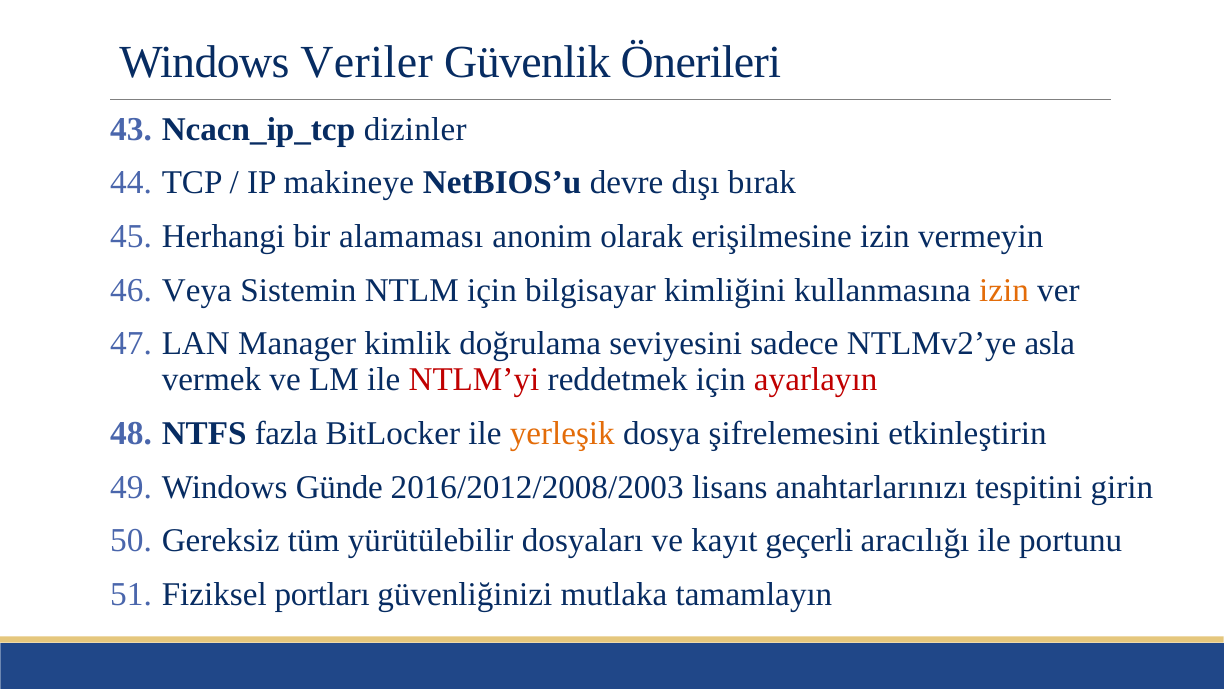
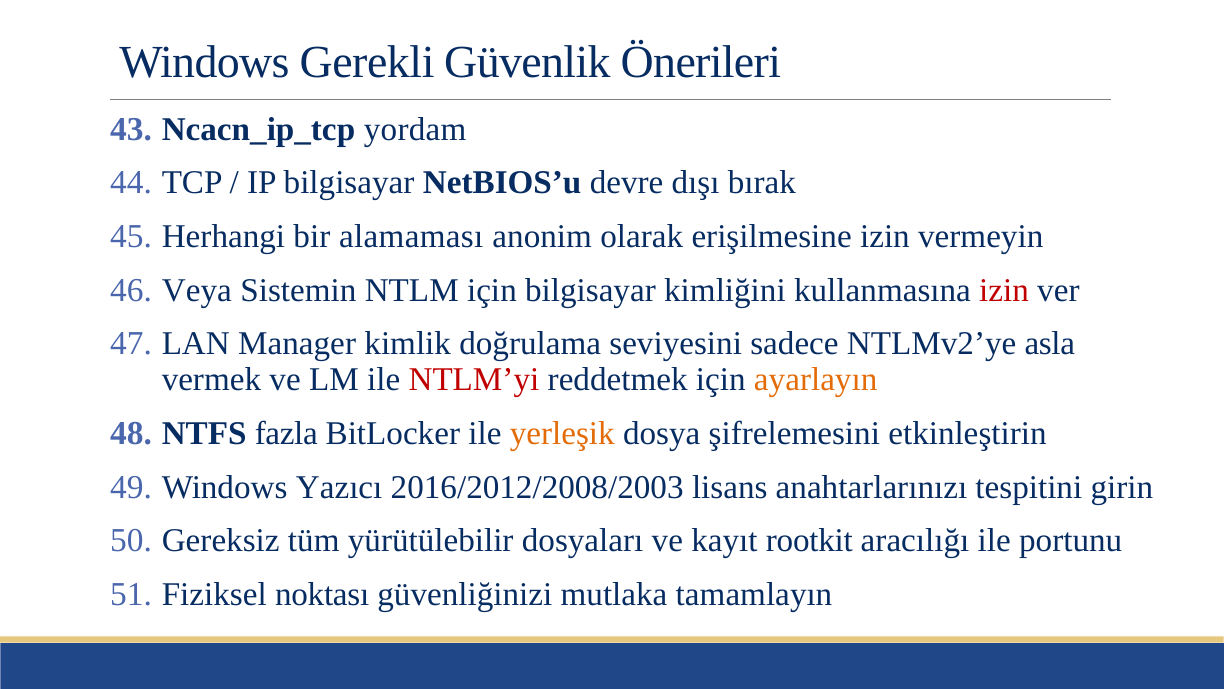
Veriler: Veriler -> Gerekli
dizinler: dizinler -> yordam
IP makineye: makineye -> bilgisayar
izin at (1004, 290) colour: orange -> red
ayarlayın colour: red -> orange
Günde: Günde -> Yazıcı
geçerli: geçerli -> rootkit
portları: portları -> noktası
